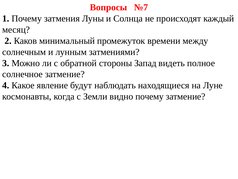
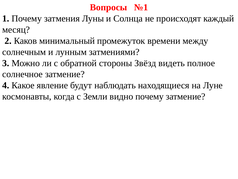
№7: №7 -> №1
Запад: Запад -> Звёзд
